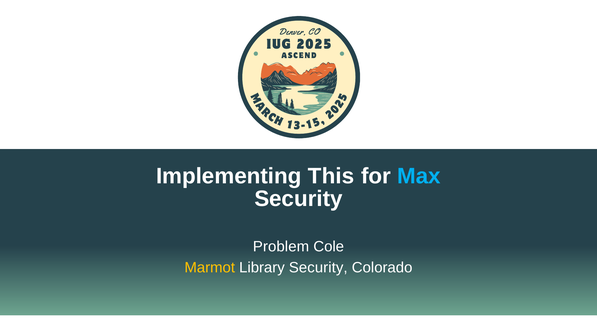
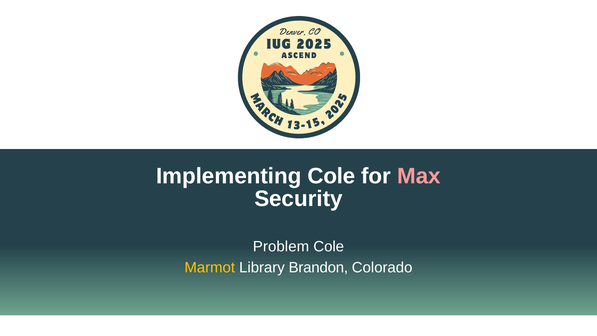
Implementing This: This -> Cole
Max colour: light blue -> pink
Library Security: Security -> Brandon
